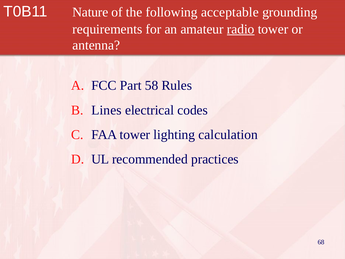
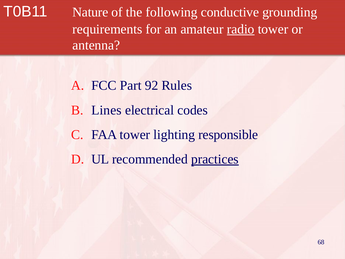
acceptable: acceptable -> conductive
58: 58 -> 92
calculation: calculation -> responsible
practices underline: none -> present
